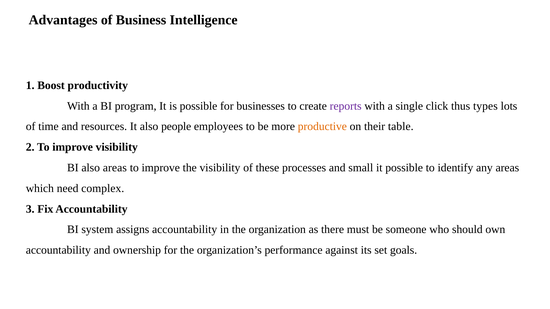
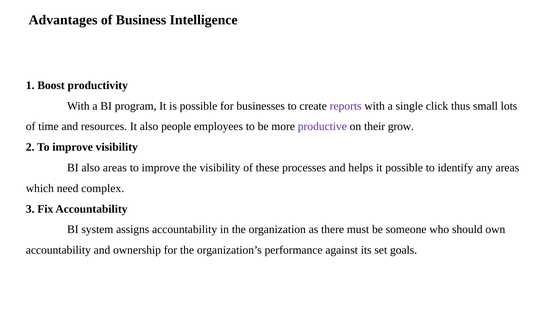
types: types -> small
productive colour: orange -> purple
table: table -> grow
small: small -> helps
